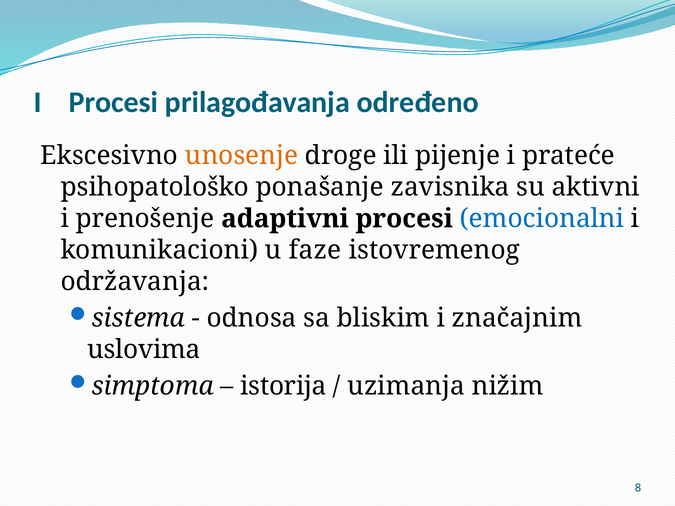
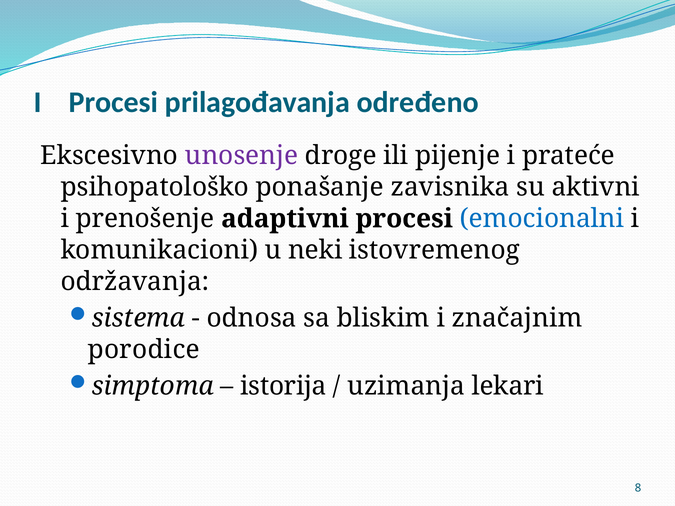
unosenje colour: orange -> purple
faze: faze -> neki
uslovima: uslovima -> porodice
nižim: nižim -> lekari
